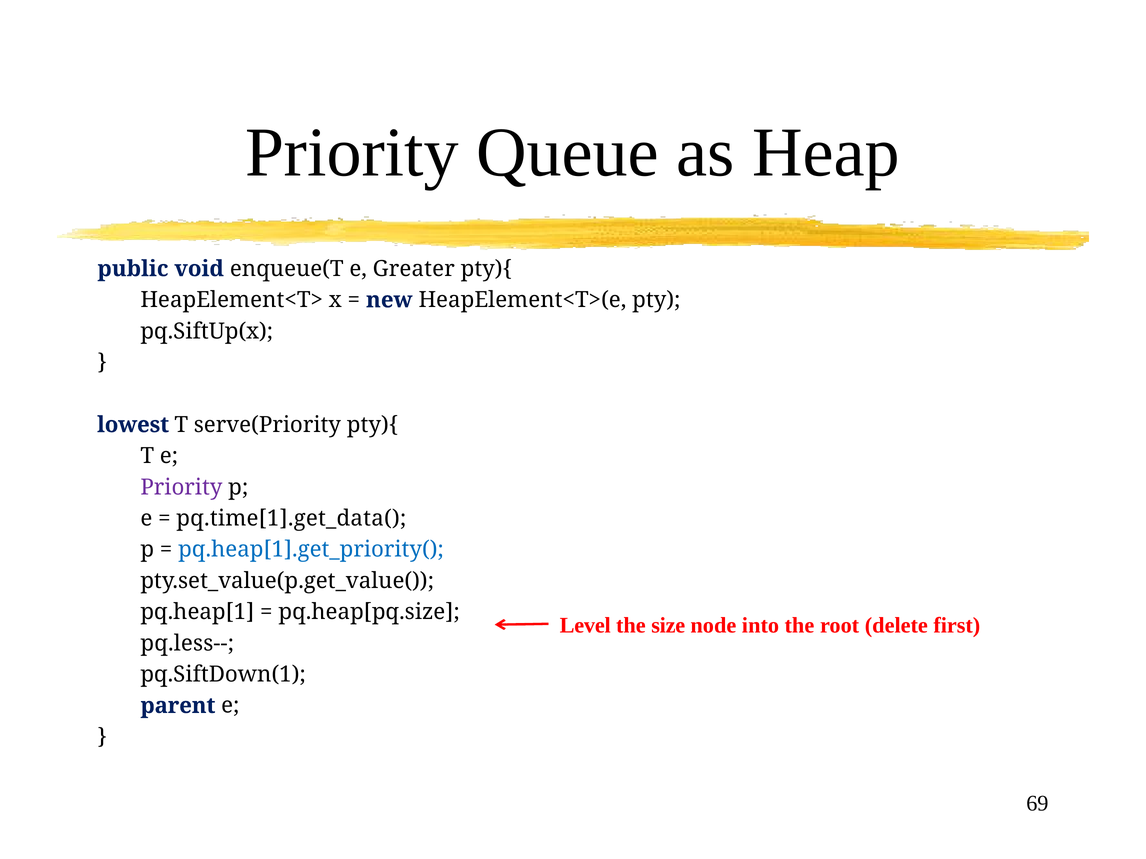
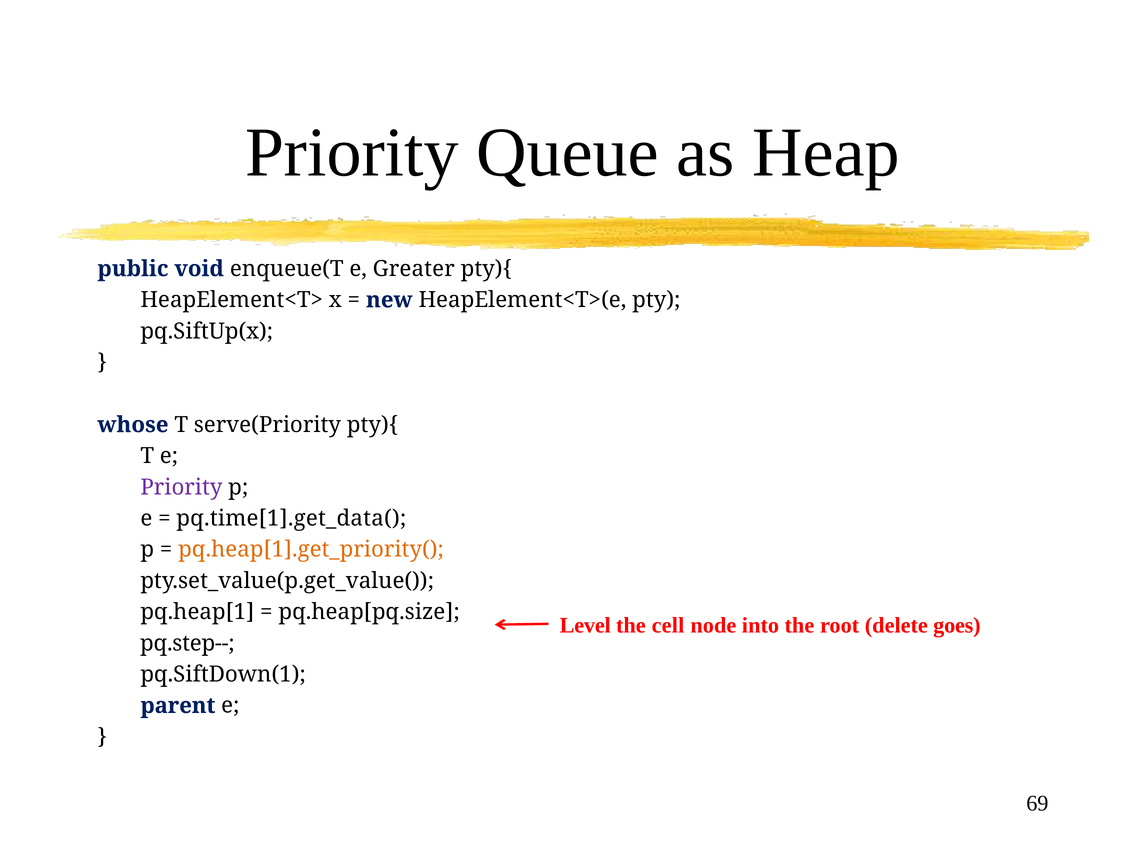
lowest: lowest -> whose
pq.heap[1].get_priority( colour: blue -> orange
size: size -> cell
first: first -> goes
pq.less--: pq.less-- -> pq.step--
